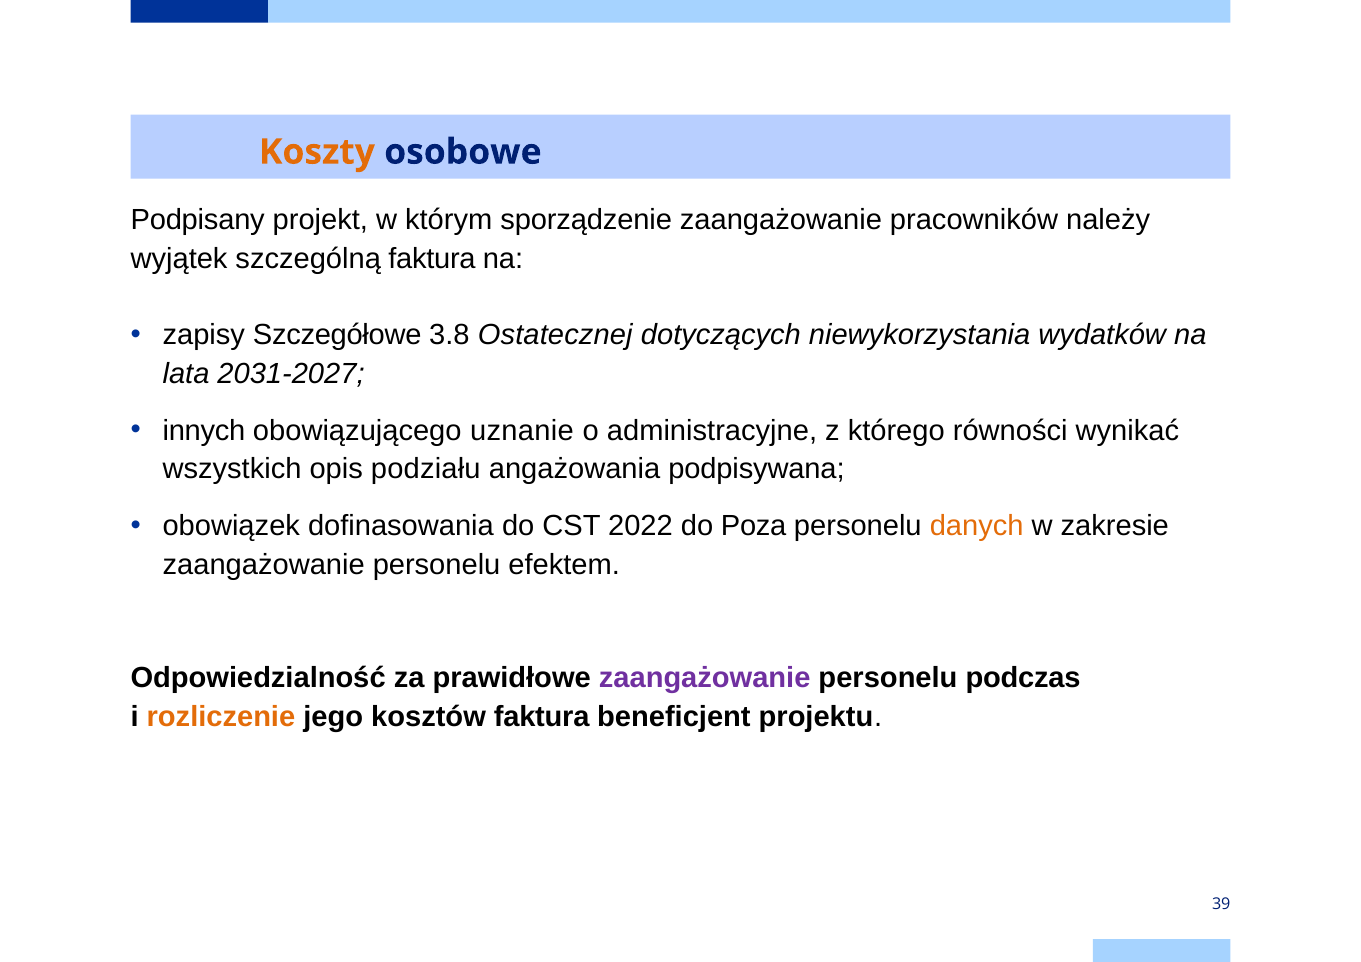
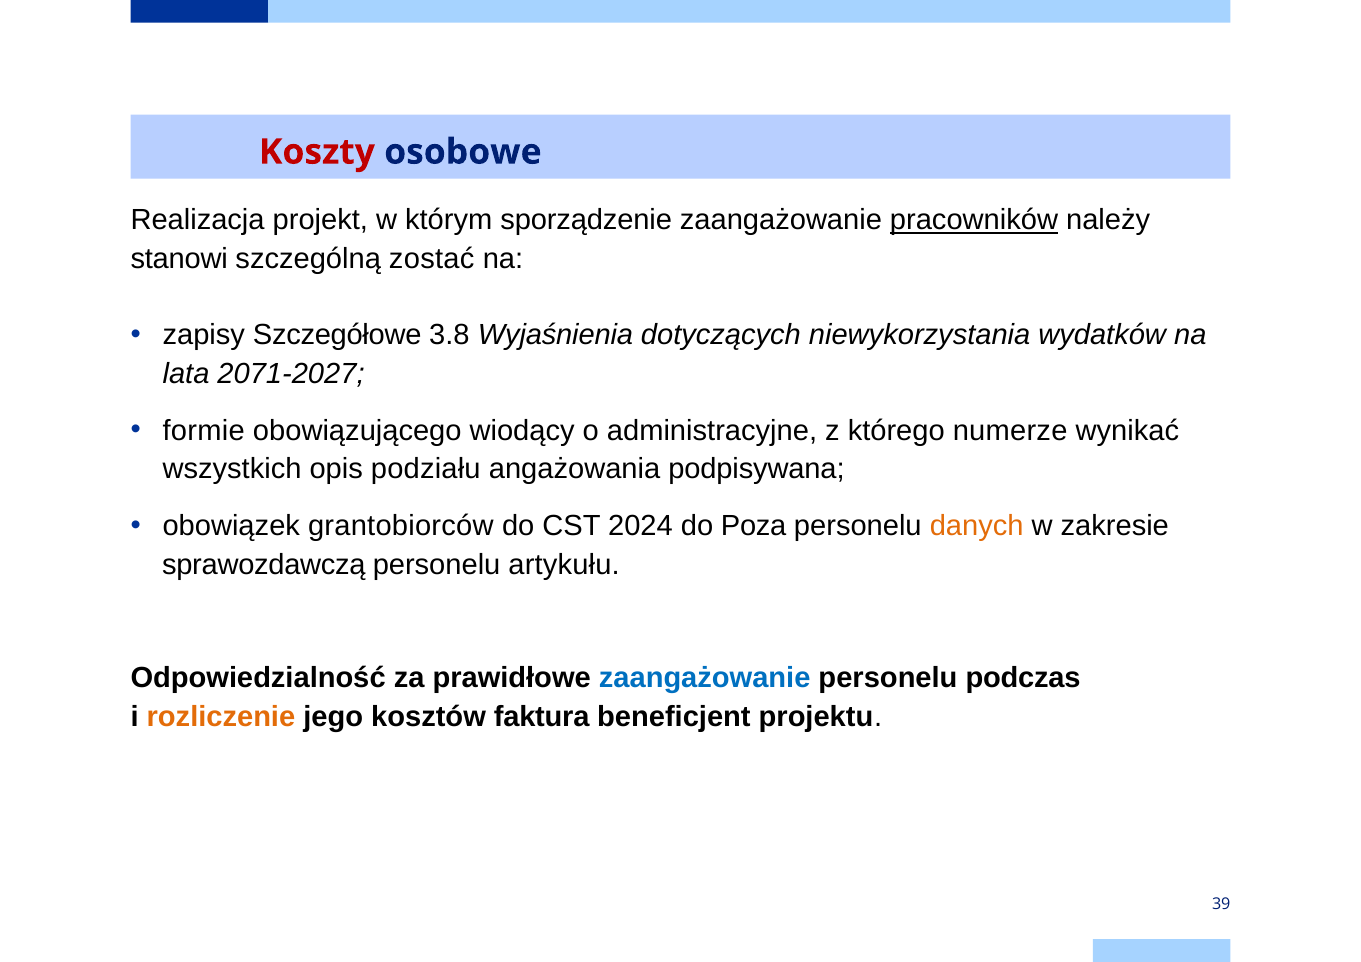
Koszty colour: orange -> red
Podpisany: Podpisany -> Realizacja
pracowników underline: none -> present
wyjątek: wyjątek -> stanowi
szczególną faktura: faktura -> zostać
Ostatecznej: Ostatecznej -> Wyjaśnienia
2031-2027: 2031-2027 -> 2071-2027
innych: innych -> formie
uznanie: uznanie -> wiodący
równości: równości -> numerze
dofinasowania: dofinasowania -> grantobiorców
2022: 2022 -> 2024
zaangażowanie at (264, 565): zaangażowanie -> sprawozdawczą
efektem: efektem -> artykułu
zaangażowanie at (705, 678) colour: purple -> blue
